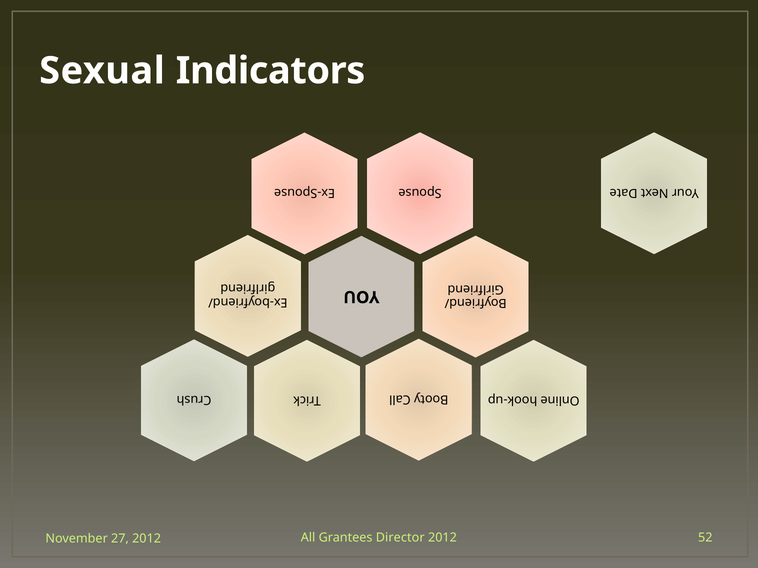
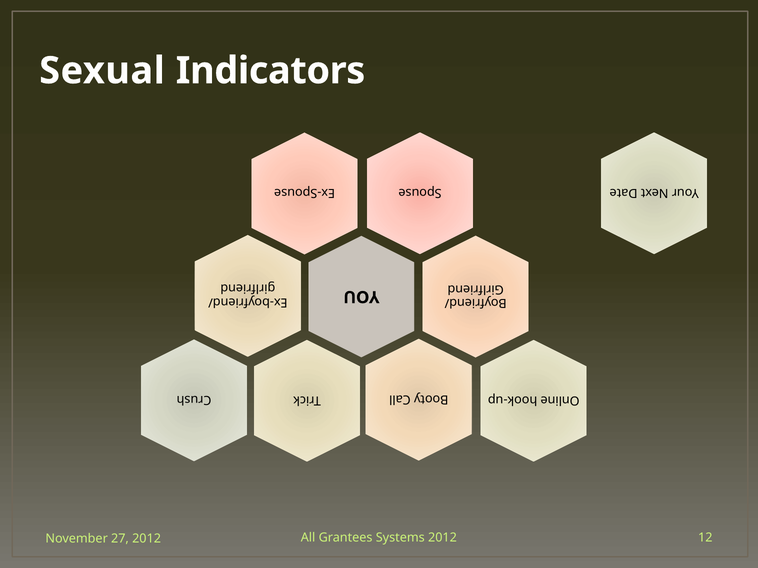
Director: Director -> Systems
52: 52 -> 12
